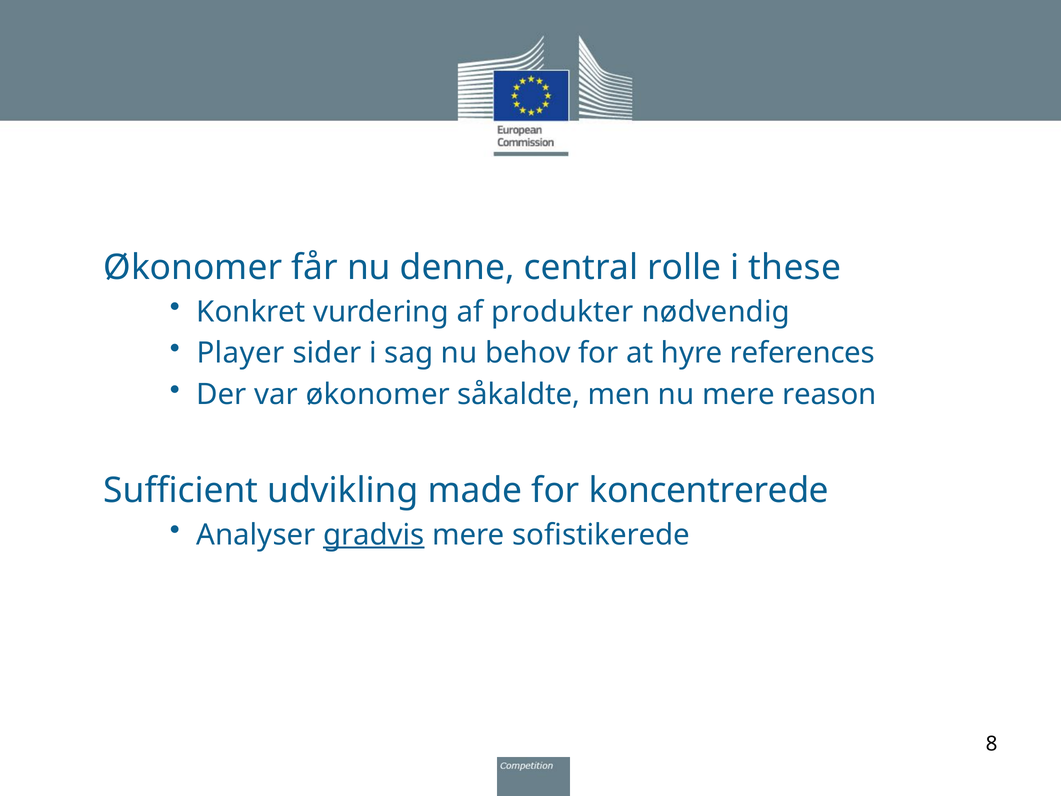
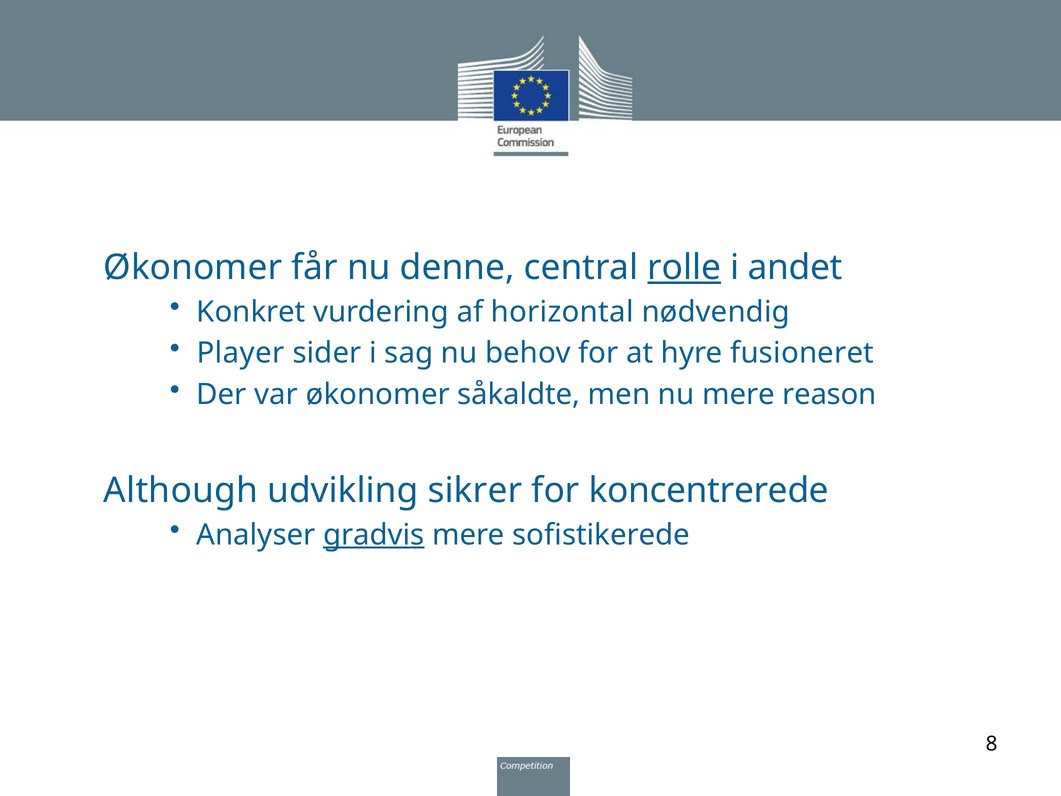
rolle underline: none -> present
these: these -> andet
produkter: produkter -> horizontal
references: references -> fusioneret
Sufficient: Sufficient -> Although
made: made -> sikrer
